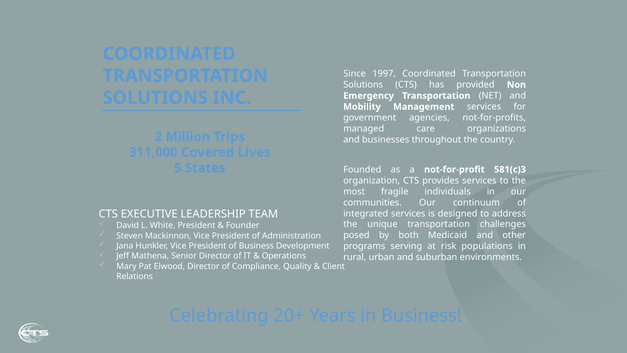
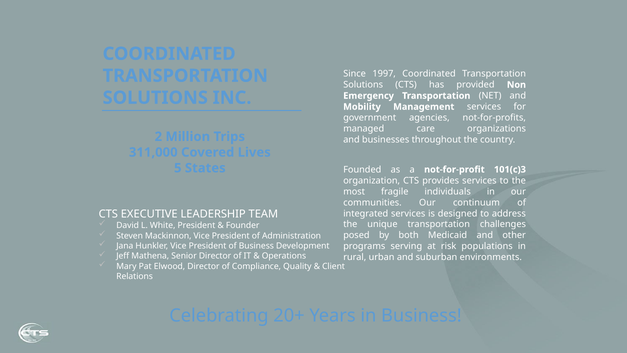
581(c)3: 581(c)3 -> 101(c)3
